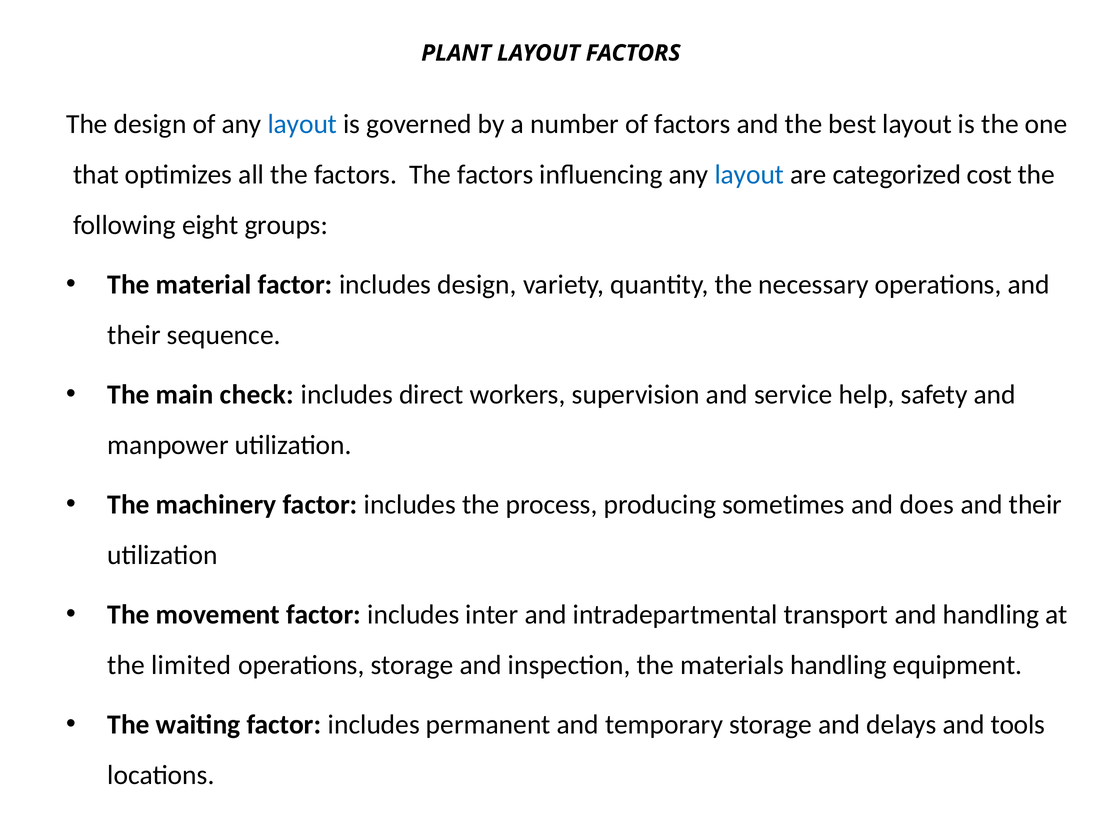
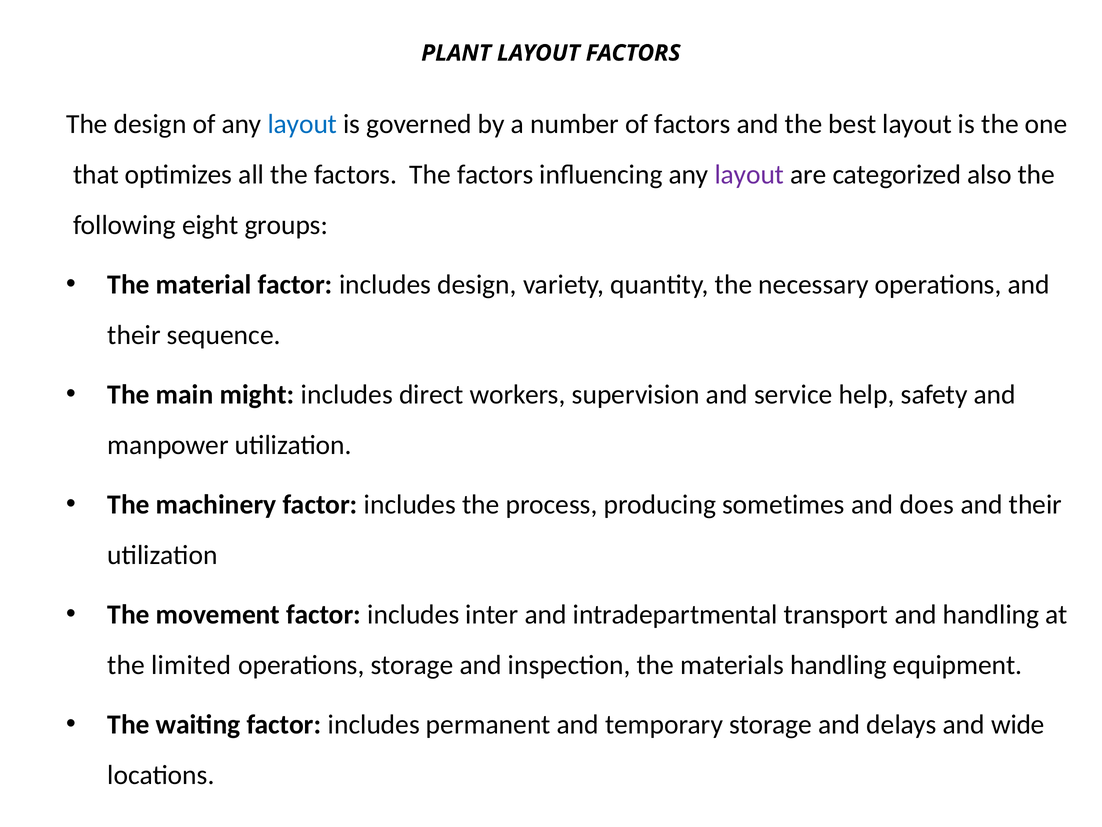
layout at (749, 175) colour: blue -> purple
cost: cost -> also
check: check -> might
tools: tools -> wide
